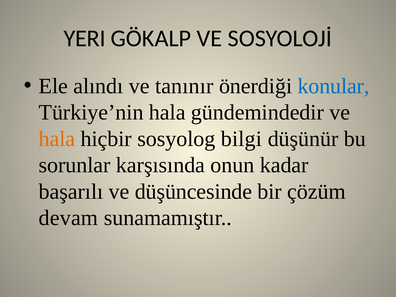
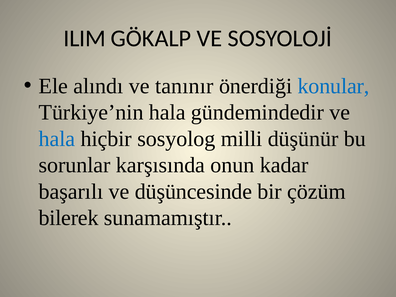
YERI: YERI -> ILIM
hala at (57, 139) colour: orange -> blue
bilgi: bilgi -> milli
devam: devam -> bilerek
